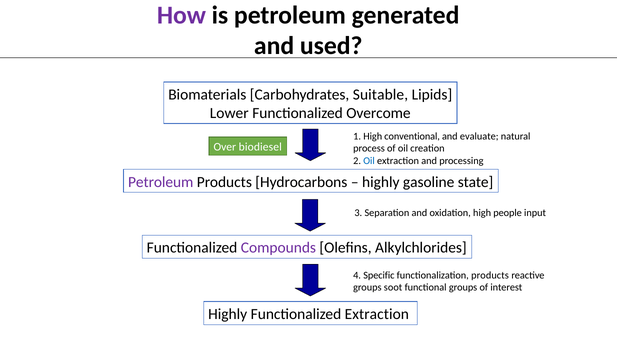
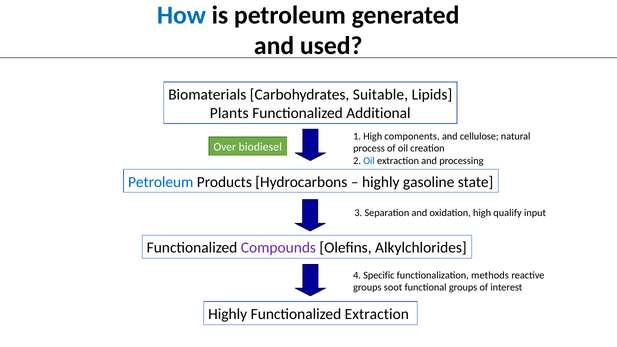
How colour: purple -> blue
Lower: Lower -> Plants
Overcome: Overcome -> Additional
conventional: conventional -> components
evaluate: evaluate -> cellulose
Petroleum at (161, 182) colour: purple -> blue
people: people -> qualify
functionalization products: products -> methods
